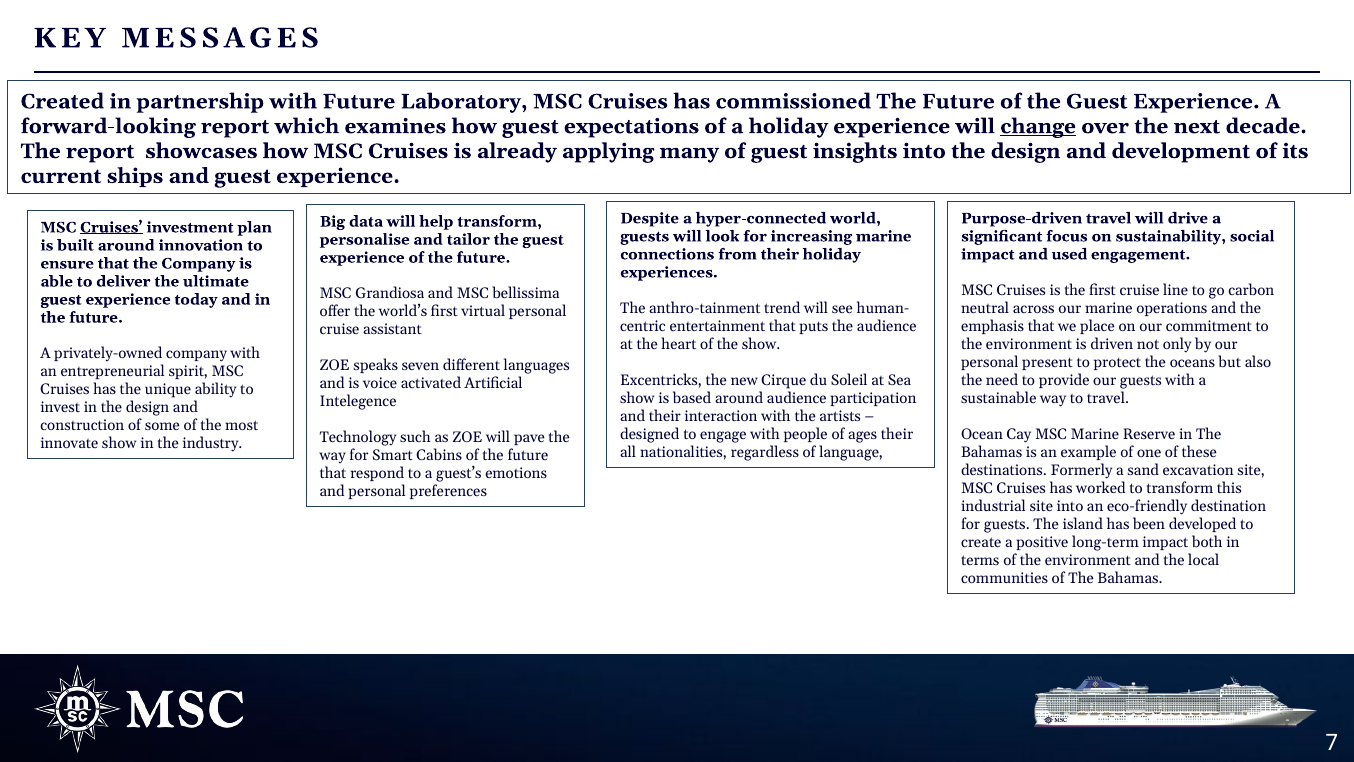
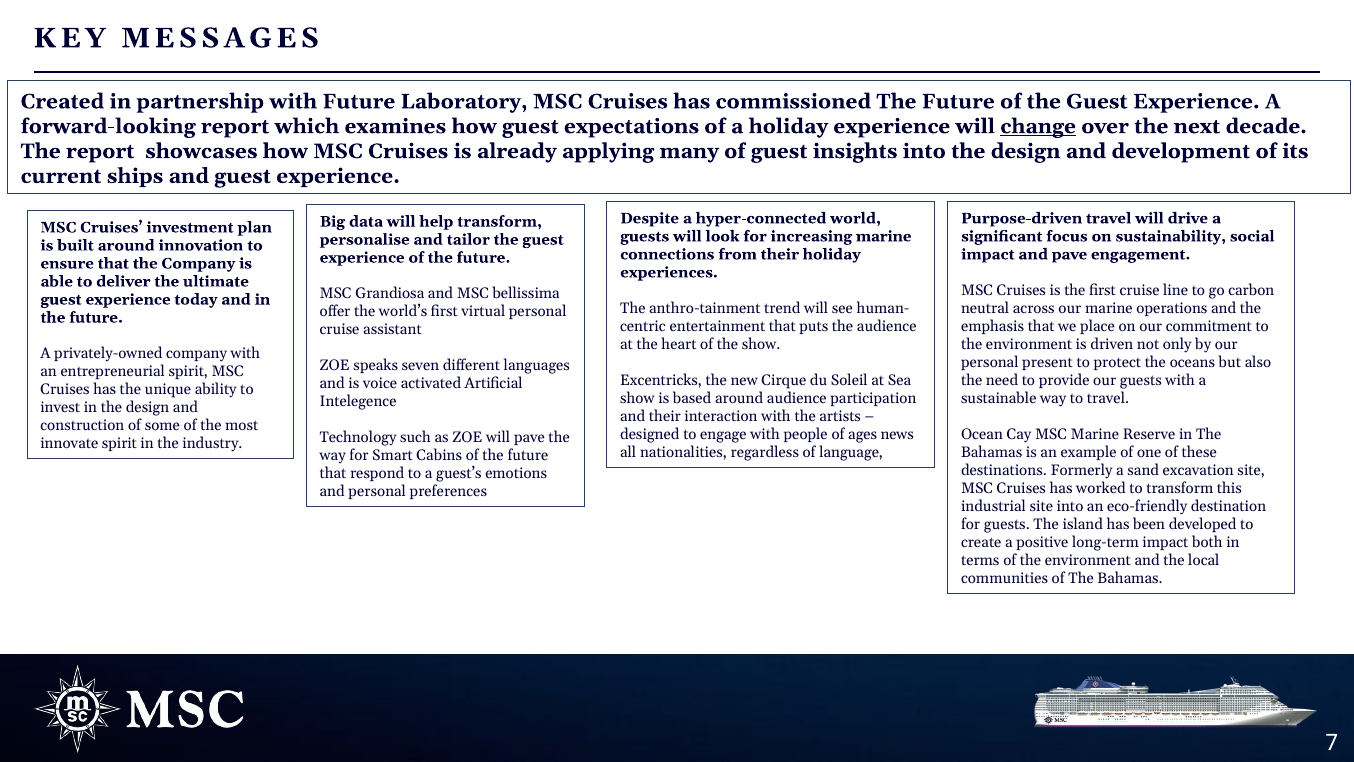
Cruises at (111, 227) underline: present -> none
and used: used -> pave
ages their: their -> news
innovate show: show -> spirit
